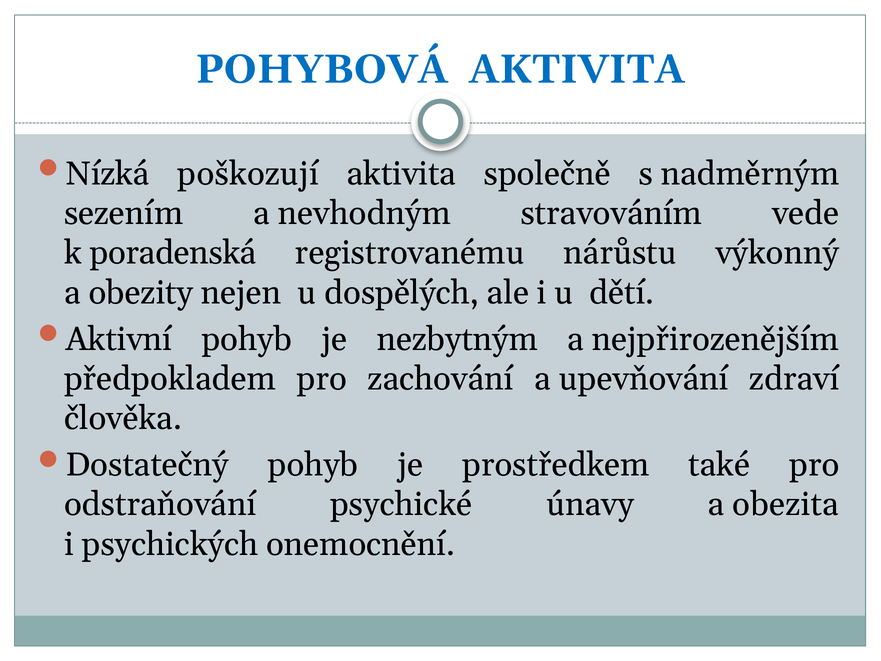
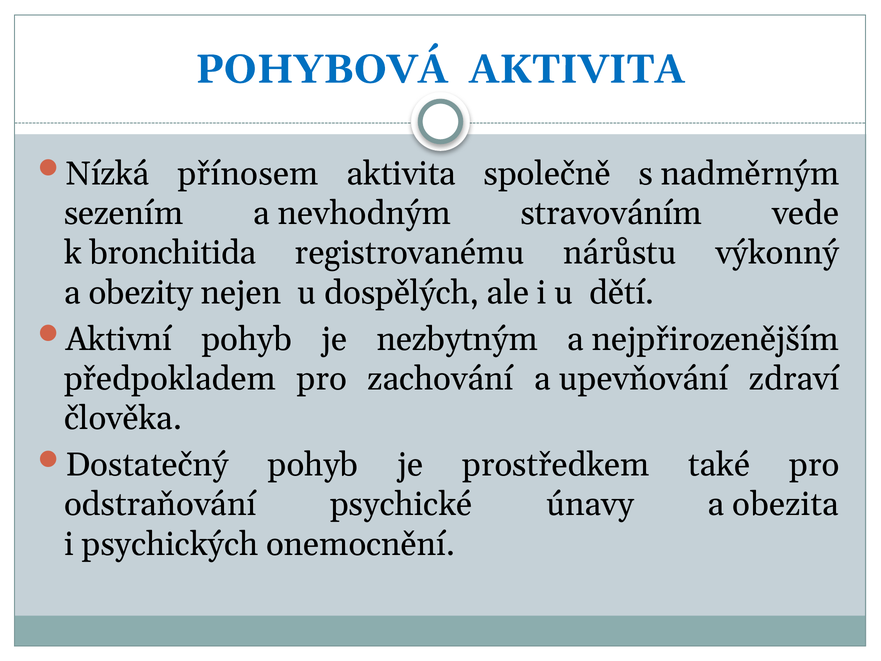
poškozují: poškozují -> přínosem
poradenská: poradenská -> bronchitida
